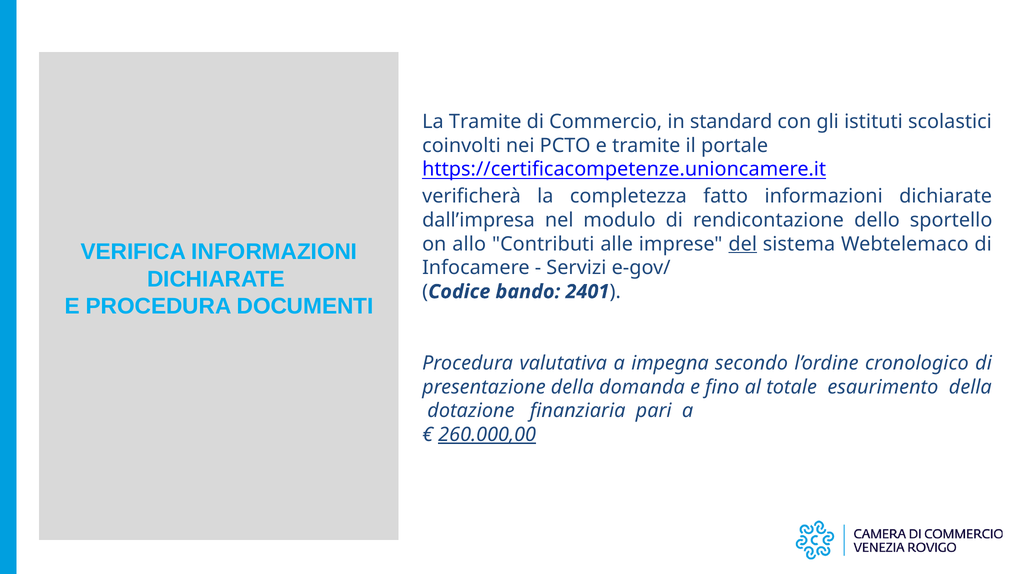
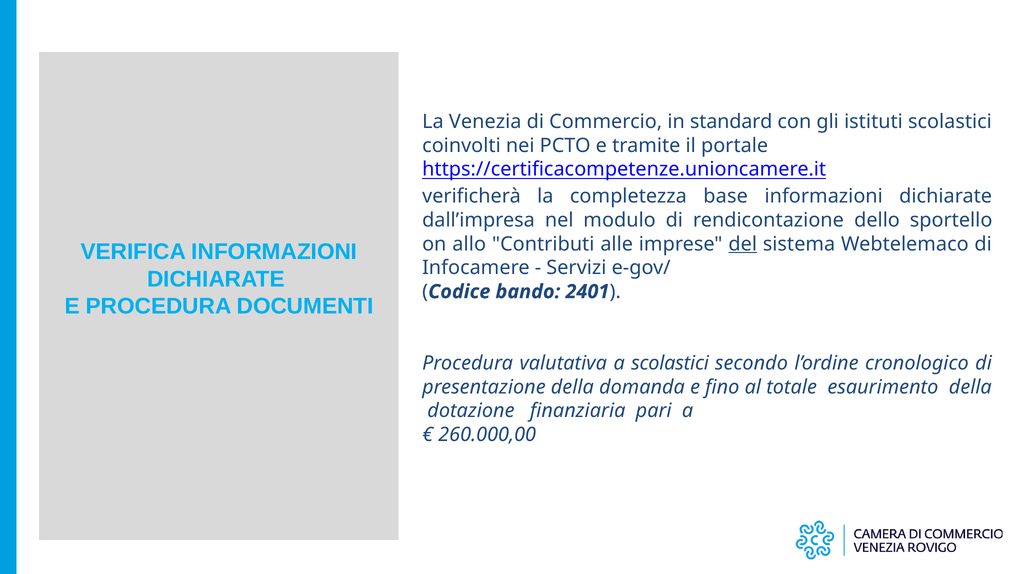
La Tramite: Tramite -> Venezia
fatto: fatto -> base
a impegna: impegna -> scolastici
260.000,00 underline: present -> none
